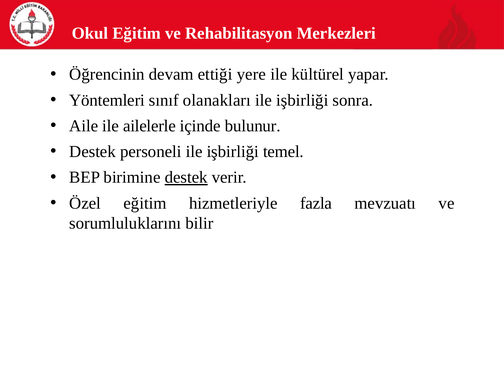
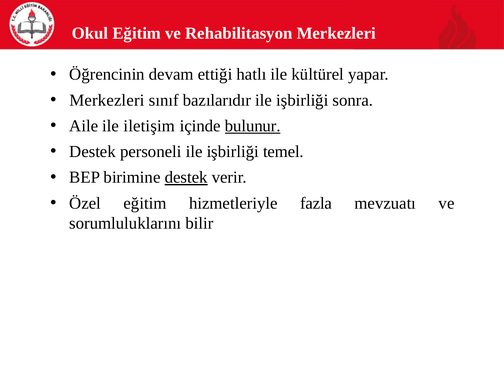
yere: yere -> hatlı
Yöntemleri at (107, 100): Yöntemleri -> Merkezleri
olanakları: olanakları -> bazılarıdır
ailelerle: ailelerle -> iletişim
bulunur underline: none -> present
